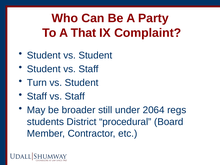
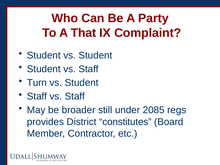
2064: 2064 -> 2085
students: students -> provides
procedural: procedural -> constitutes
